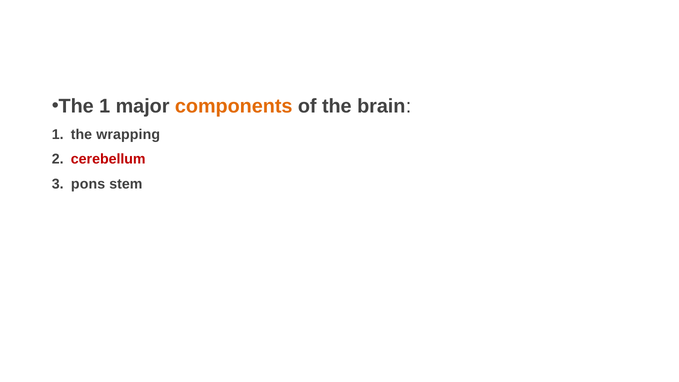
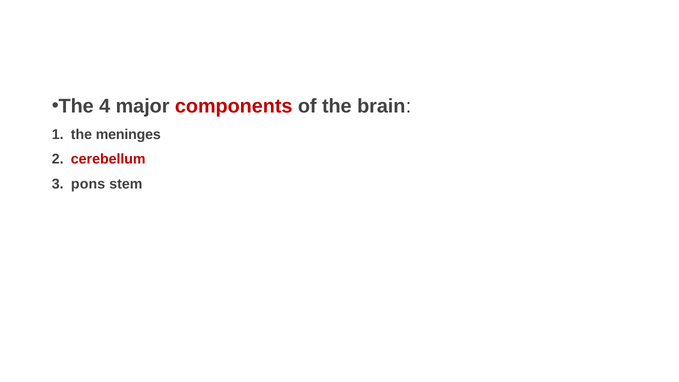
The 1: 1 -> 4
components colour: orange -> red
wrapping: wrapping -> meninges
